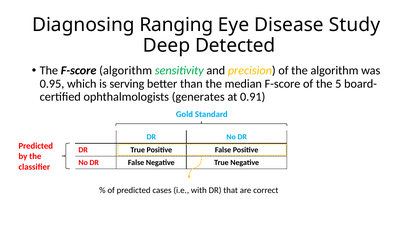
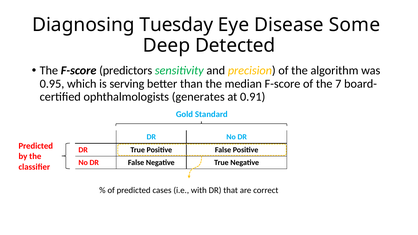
Ranging: Ranging -> Tuesday
Study: Study -> Some
F-score algorithm: algorithm -> predictors
5: 5 -> 7
